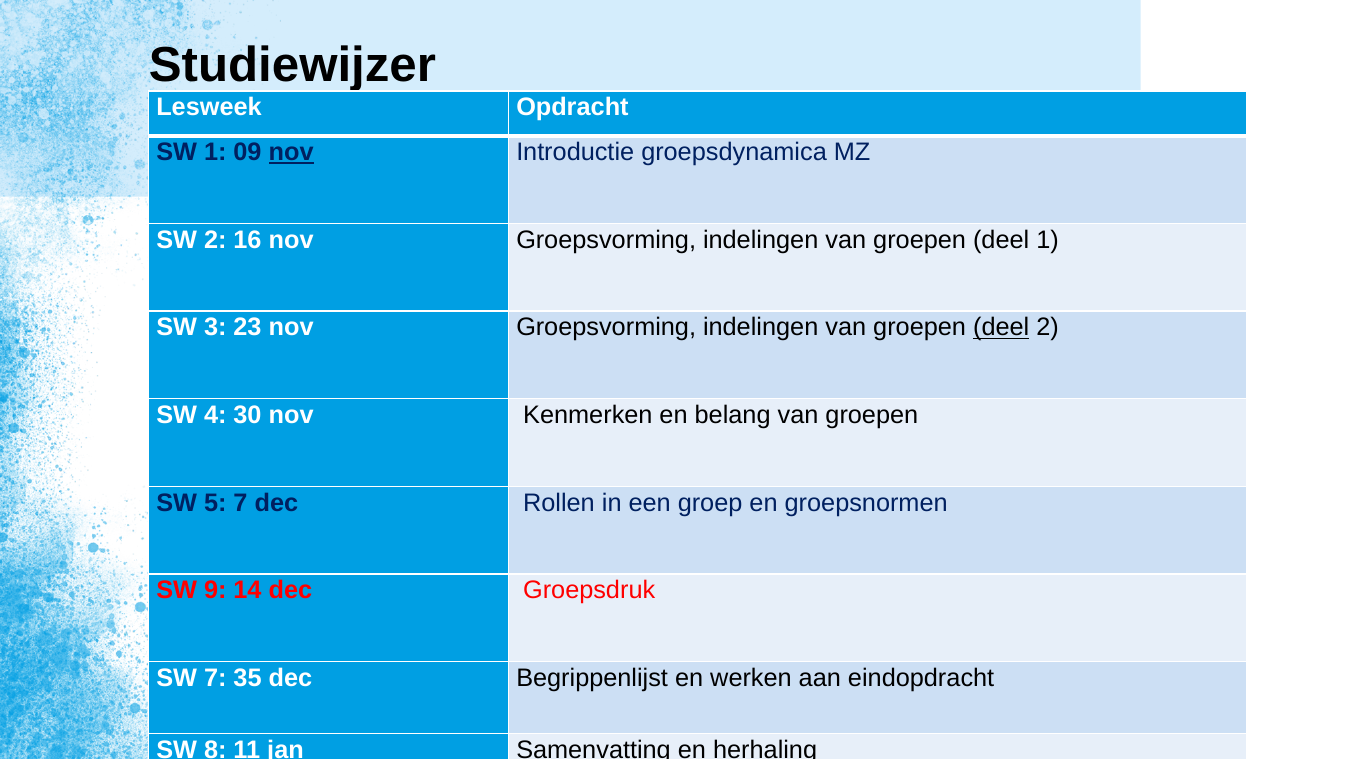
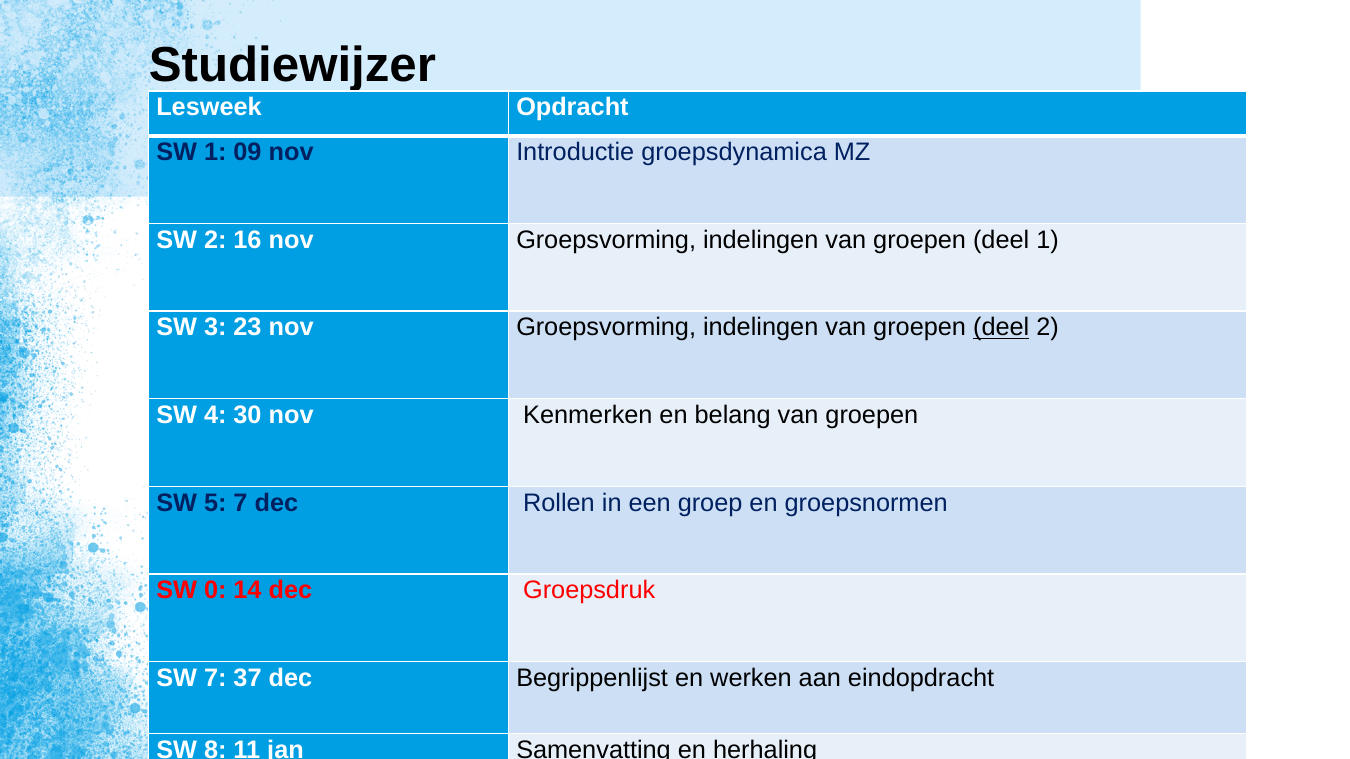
nov at (291, 152) underline: present -> none
9: 9 -> 0
35: 35 -> 37
